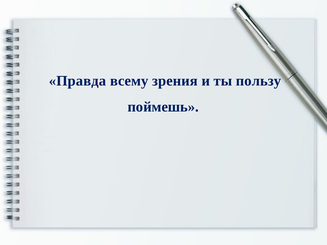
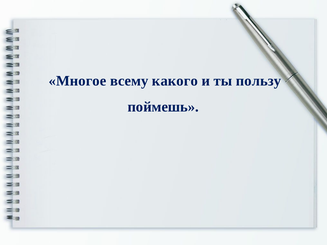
Правда: Правда -> Многое
зрения: зрения -> какого
